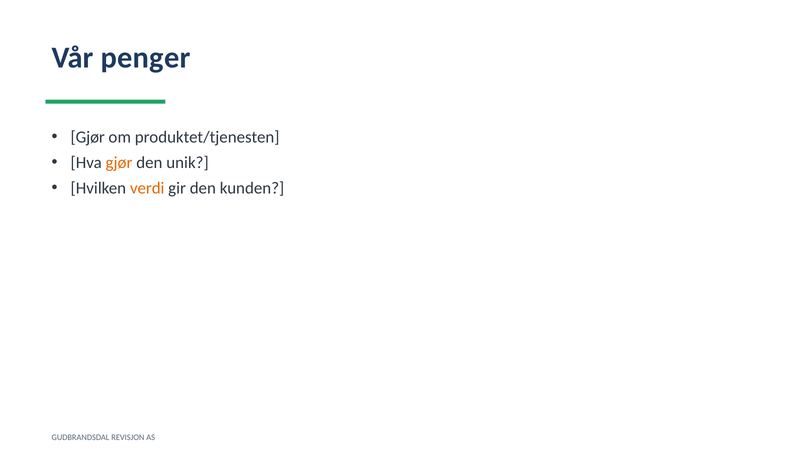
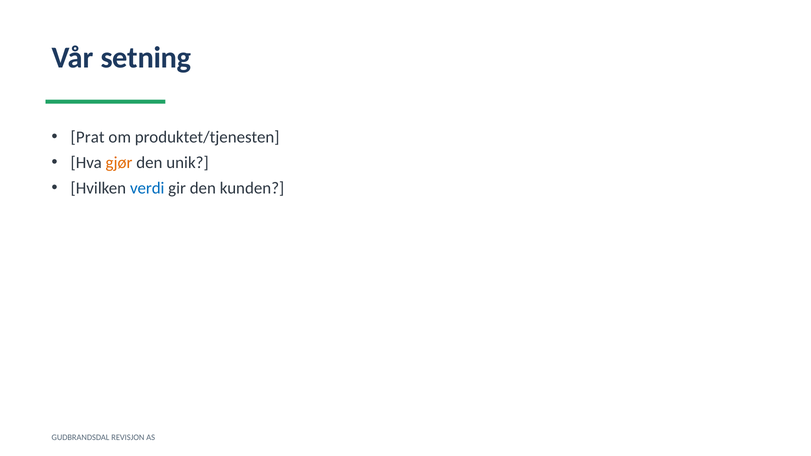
penger: penger -> setning
Gjør at (88, 137): Gjør -> Prat
verdi colour: orange -> blue
